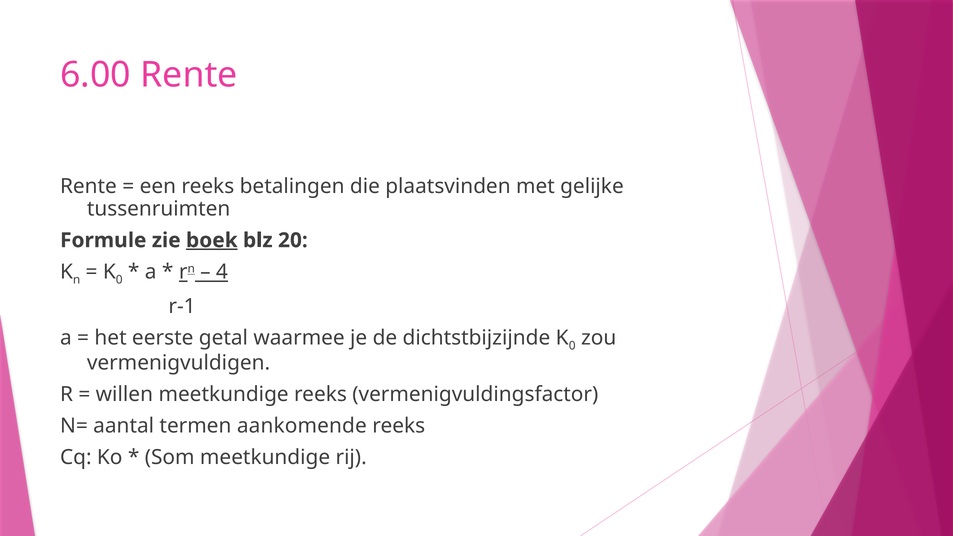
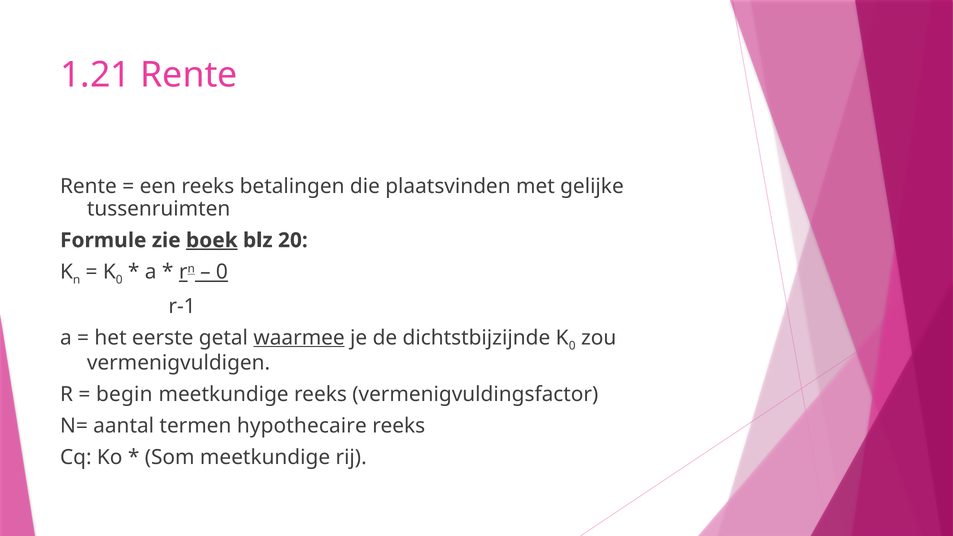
6.00: 6.00 -> 1.21
4 at (222, 272): 4 -> 0
waarmee underline: none -> present
willen: willen -> begin
aankomende: aankomende -> hypothecaire
